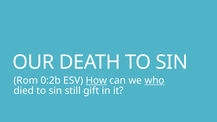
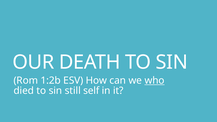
0:2b: 0:2b -> 1:2b
How underline: present -> none
gift: gift -> self
